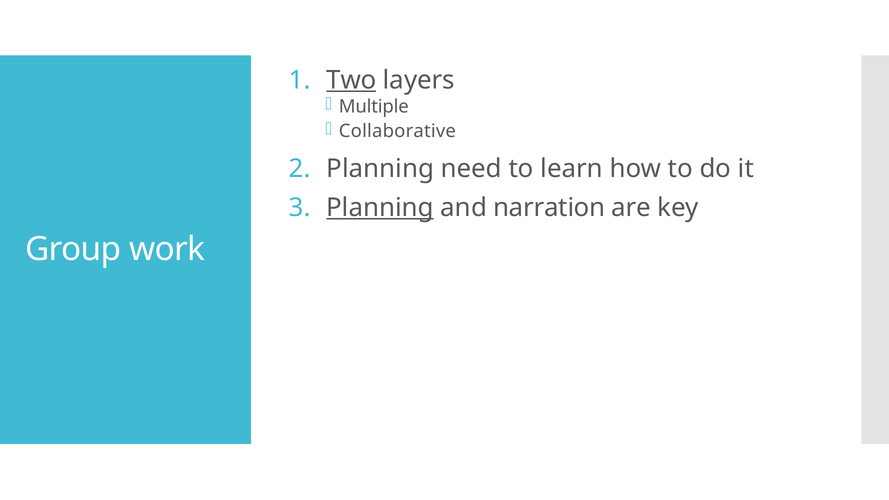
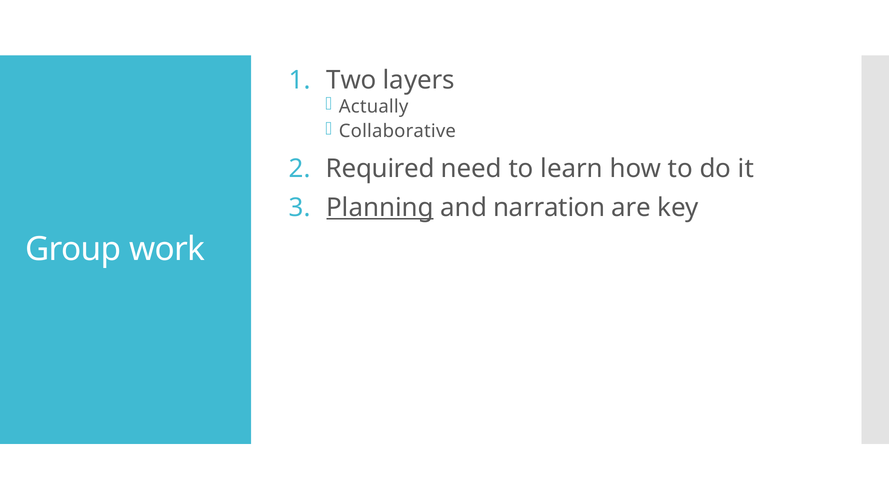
Two underline: present -> none
Multiple: Multiple -> Actually
Planning at (380, 168): Planning -> Required
